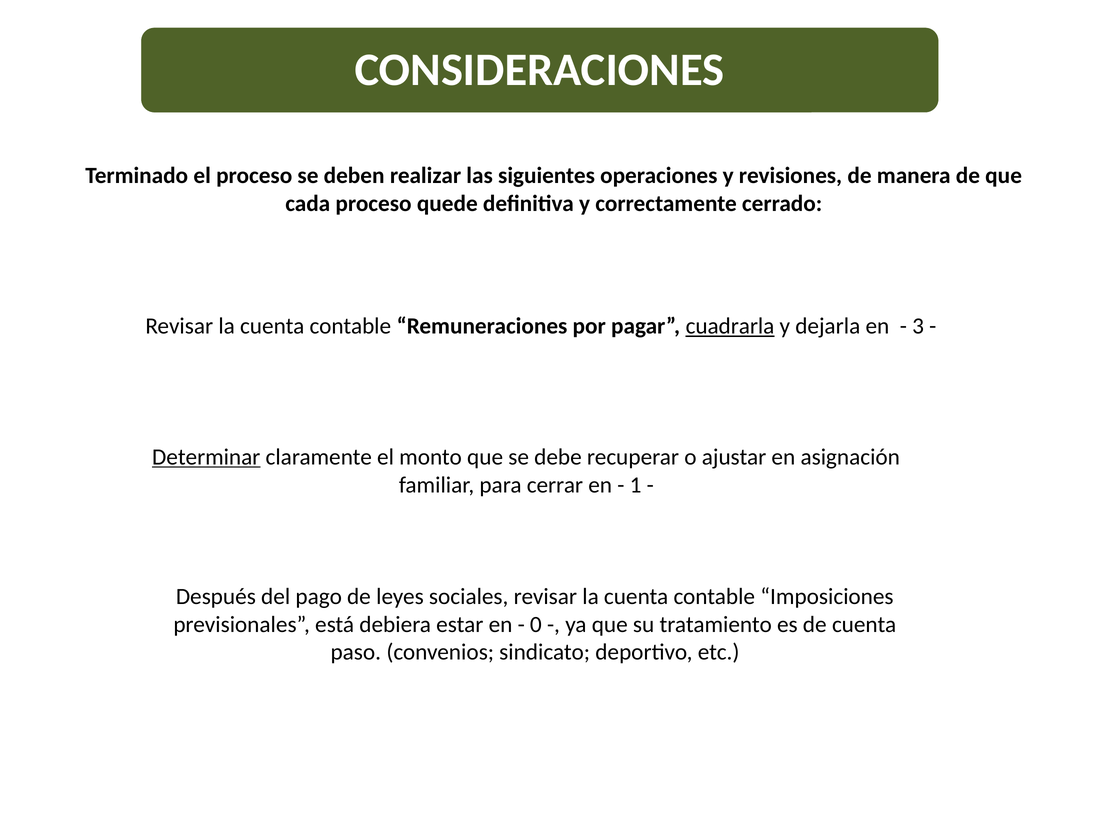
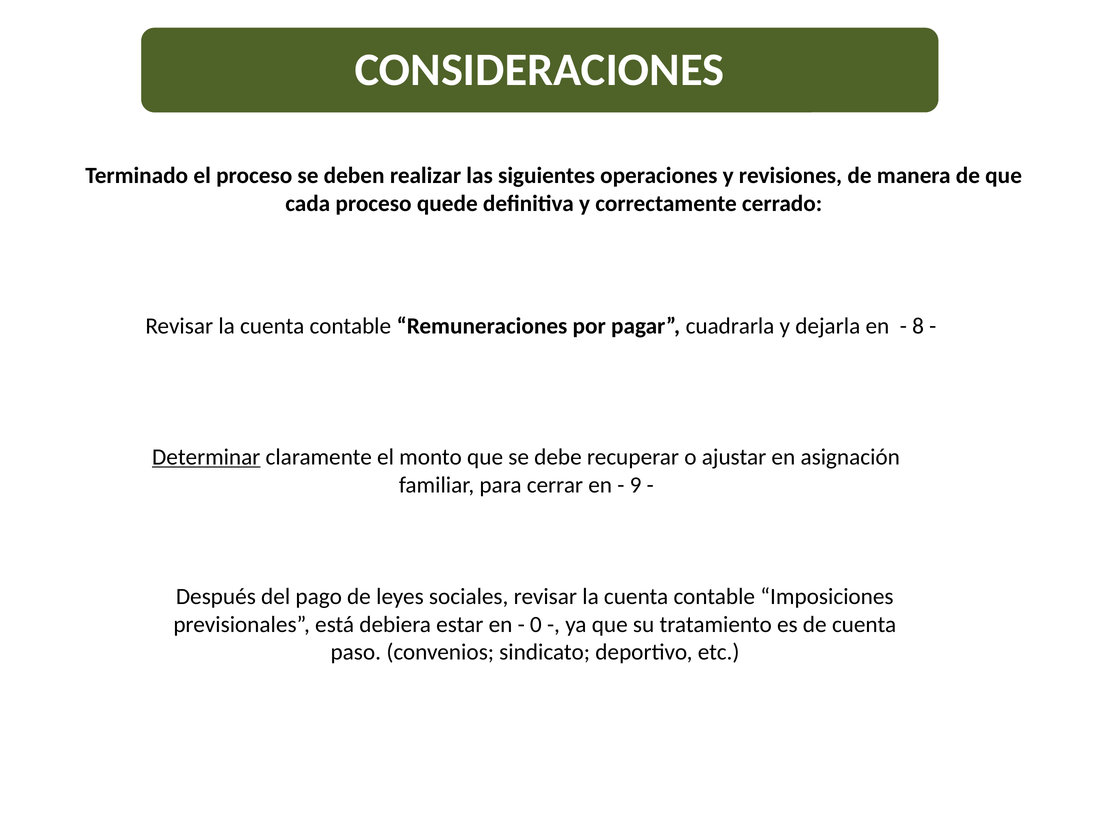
cuadrarla underline: present -> none
3: 3 -> 8
1: 1 -> 9
